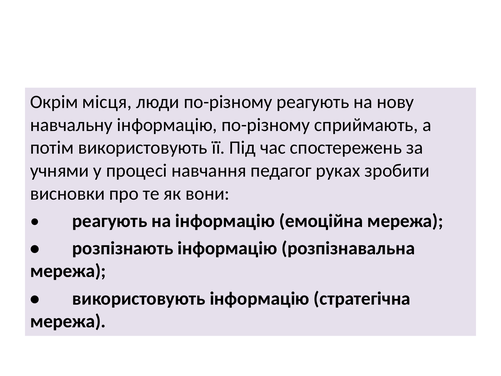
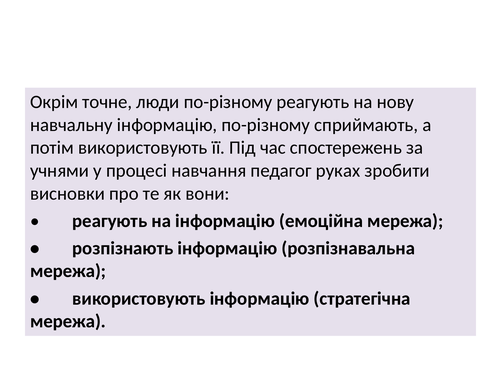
місця: місця -> точне
